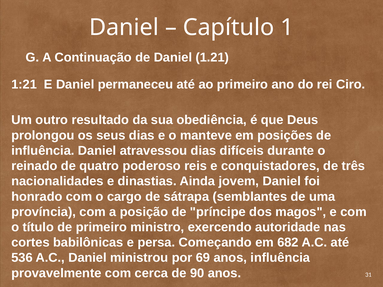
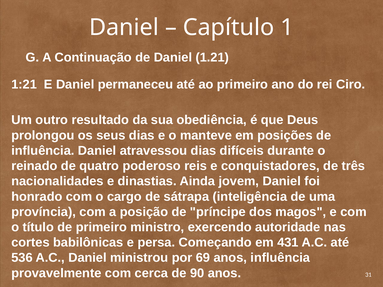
semblantes: semblantes -> inteligência
682: 682 -> 431
